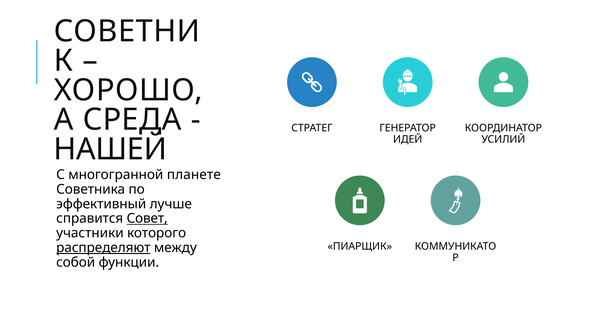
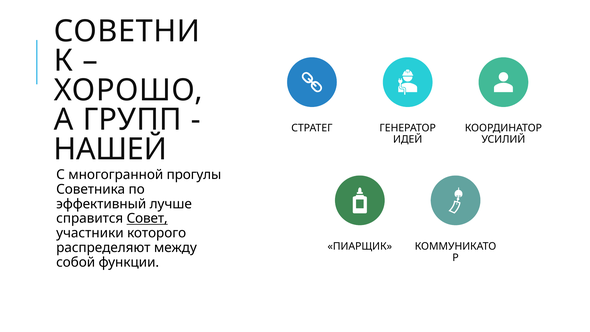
СРЕДА: СРЕДА -> ГРУПП
планете: планете -> прогулы
распределяют underline: present -> none
